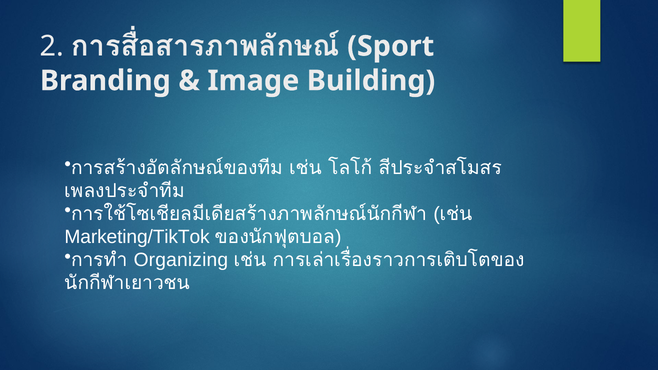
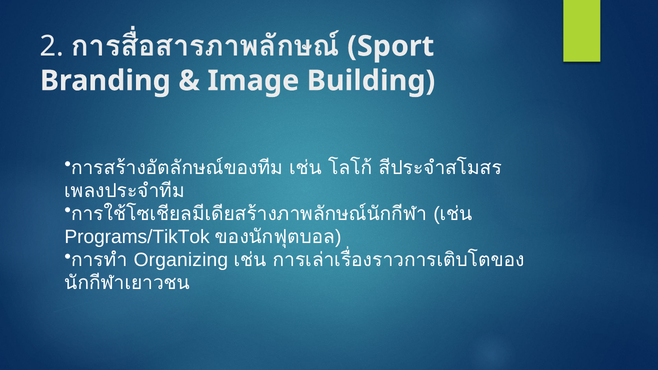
Marketing/TikTok: Marketing/TikTok -> Programs/TikTok
